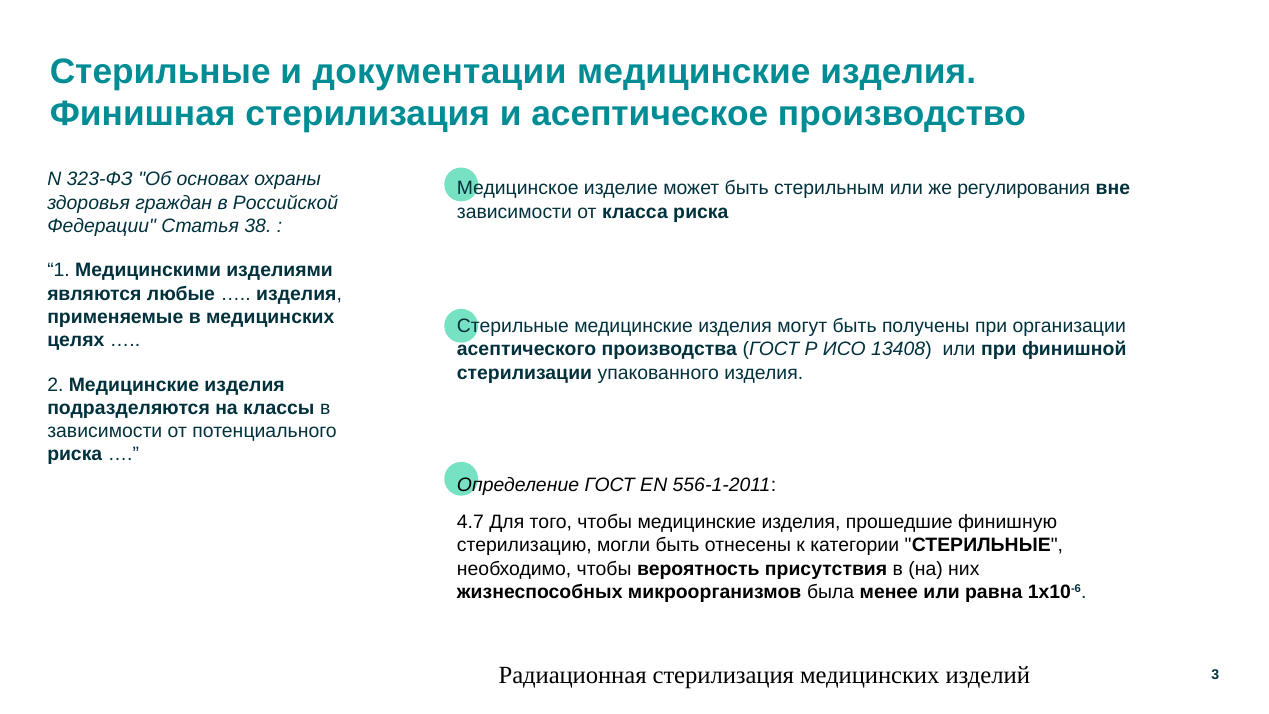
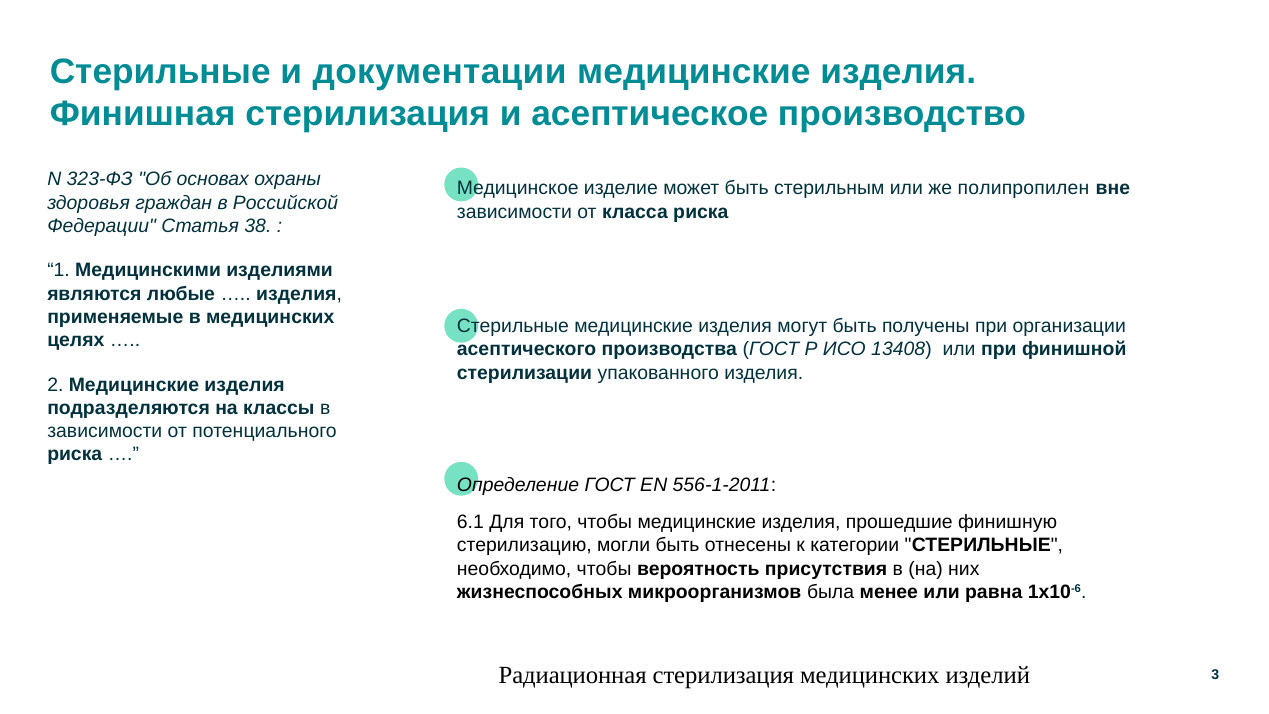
регулирования: регулирования -> полипропилен
4.7: 4.7 -> 6.1
